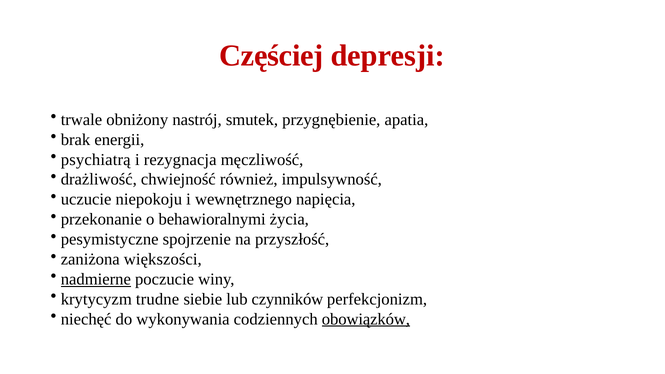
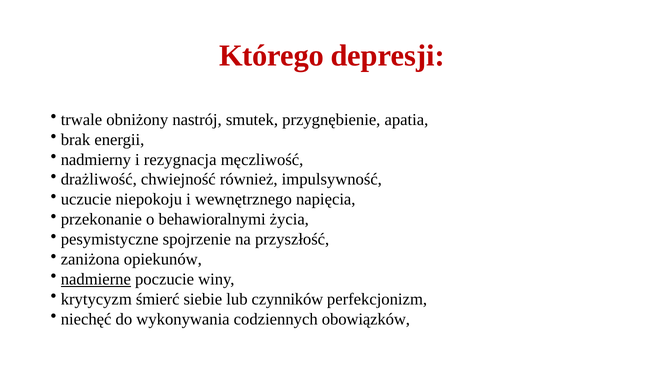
Częściej: Częściej -> Którego
psychiatrą: psychiatrą -> nadmierny
większości: większości -> opiekunów
trudne: trudne -> śmierć
obowiązków underline: present -> none
